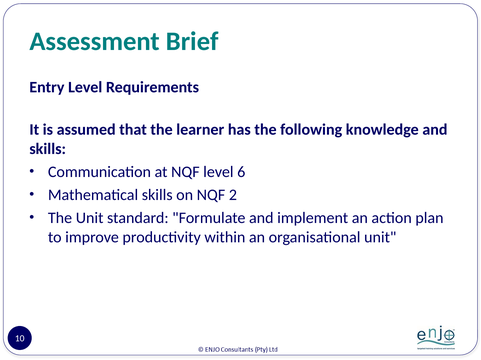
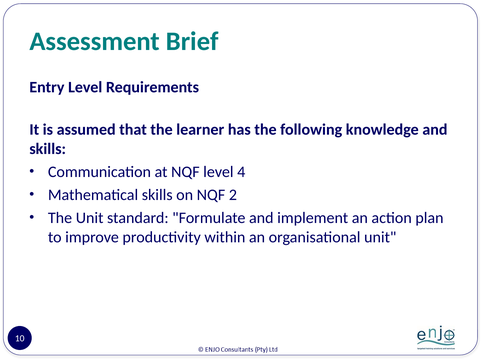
6: 6 -> 4
